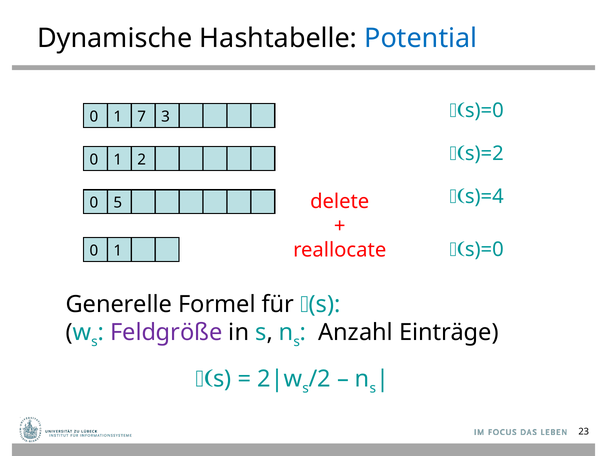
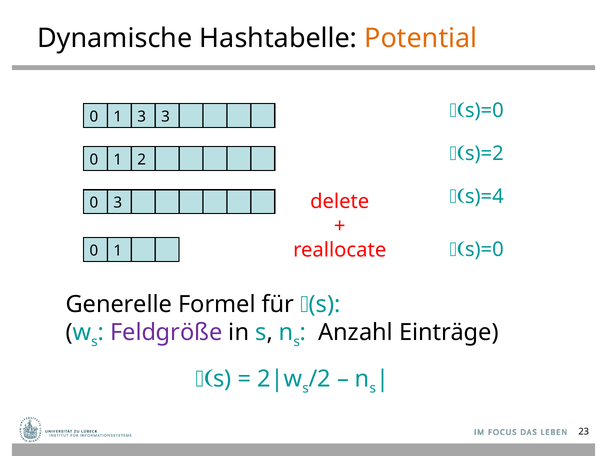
Potential colour: blue -> orange
1 7: 7 -> 3
0 5: 5 -> 3
